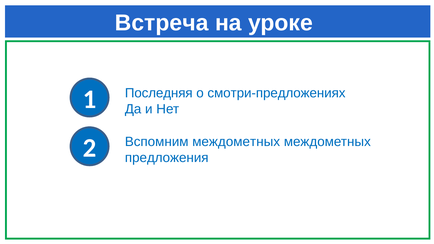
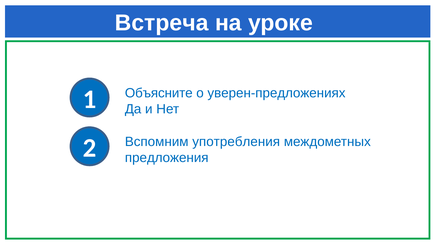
Последняя: Последняя -> Объясните
смотри-предложениях: смотри-предложениях -> уверен-предложениях
Вспомним междометных: междометных -> употребления
